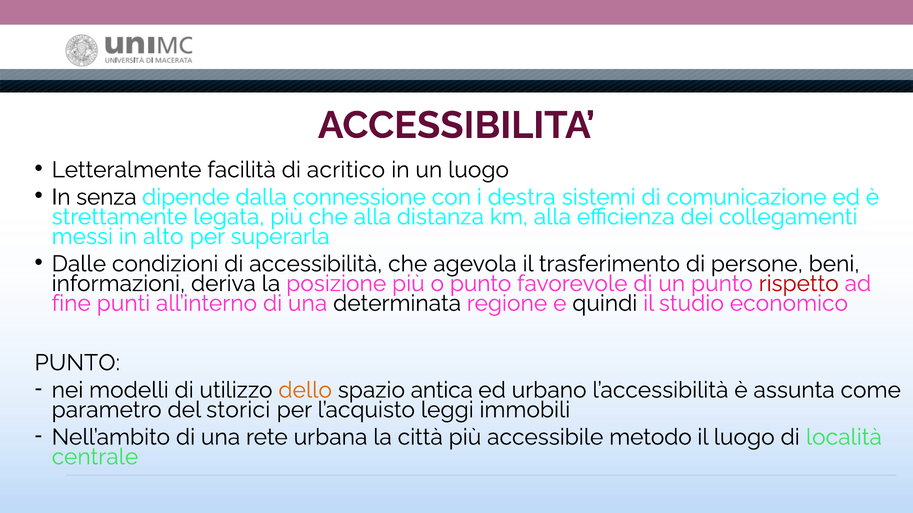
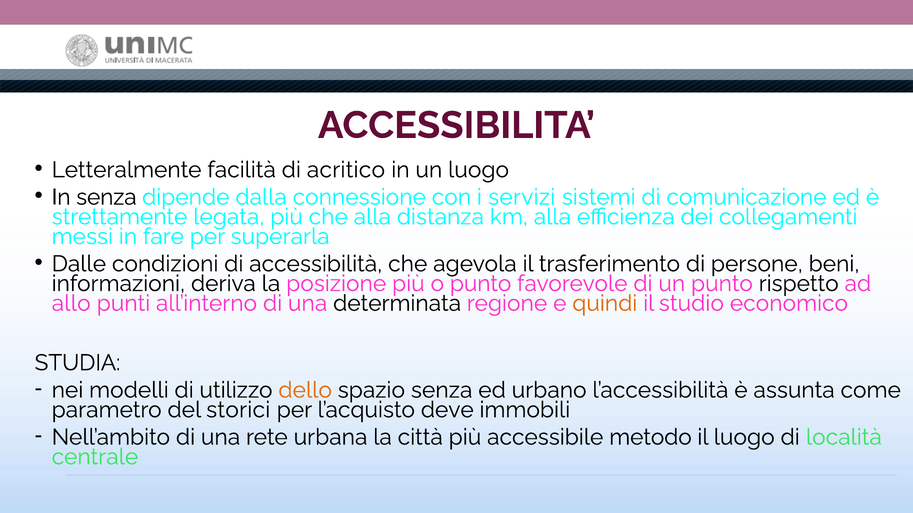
destra: destra -> servizi
alto: alto -> fare
rispetto colour: red -> black
fine: fine -> allo
quindi colour: black -> orange
PUNTO at (77, 363): PUNTO -> STUDIA
spazio antica: antica -> senza
leggi: leggi -> deve
